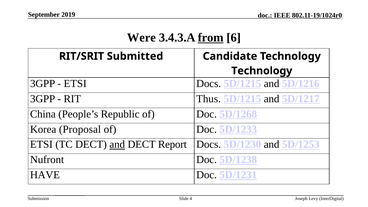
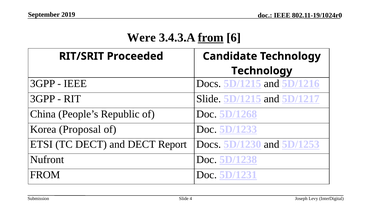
Submitted: Submitted -> Proceeded
ETSI at (75, 84): ETSI -> IEEE
RIT Thus: Thus -> Slide
and at (117, 144) underline: present -> none
HAVE at (45, 175): HAVE -> FROM
